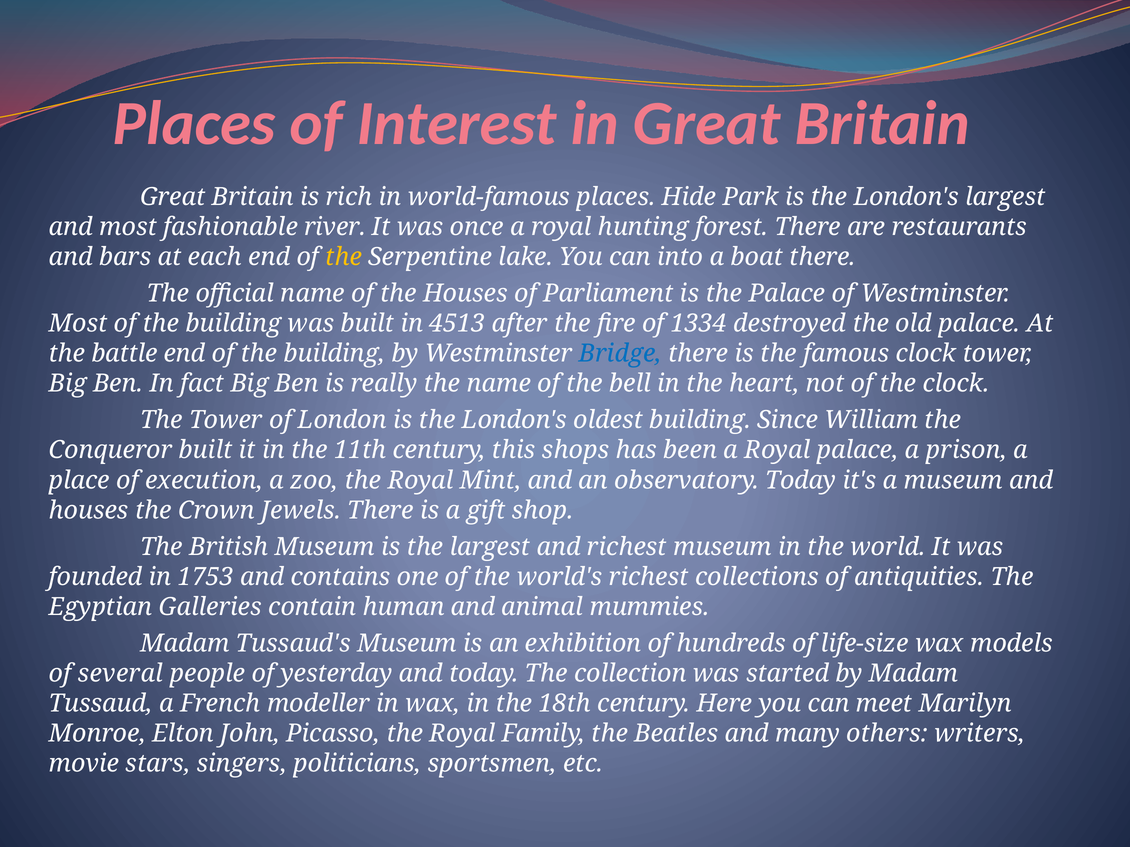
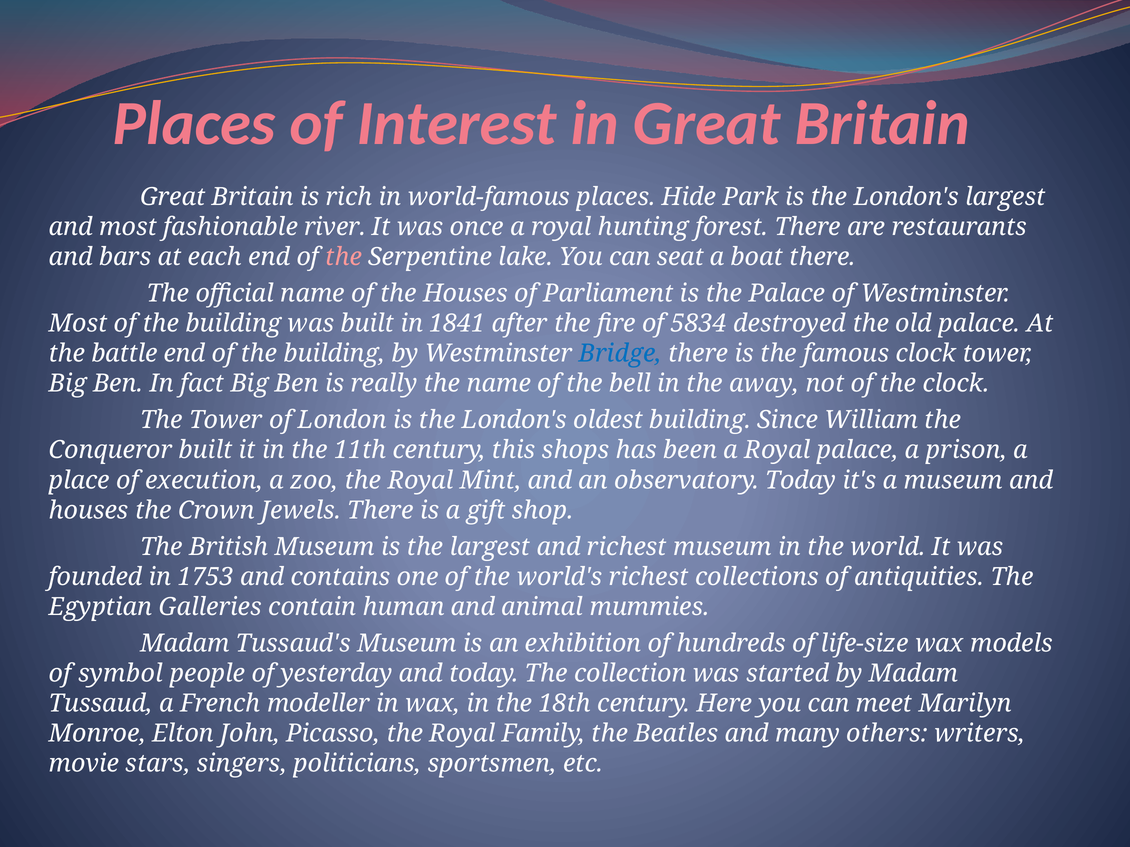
the at (344, 257) colour: yellow -> pink
into: into -> seat
4513: 4513 -> 1841
1334: 1334 -> 5834
heart: heart -> away
several: several -> symbol
